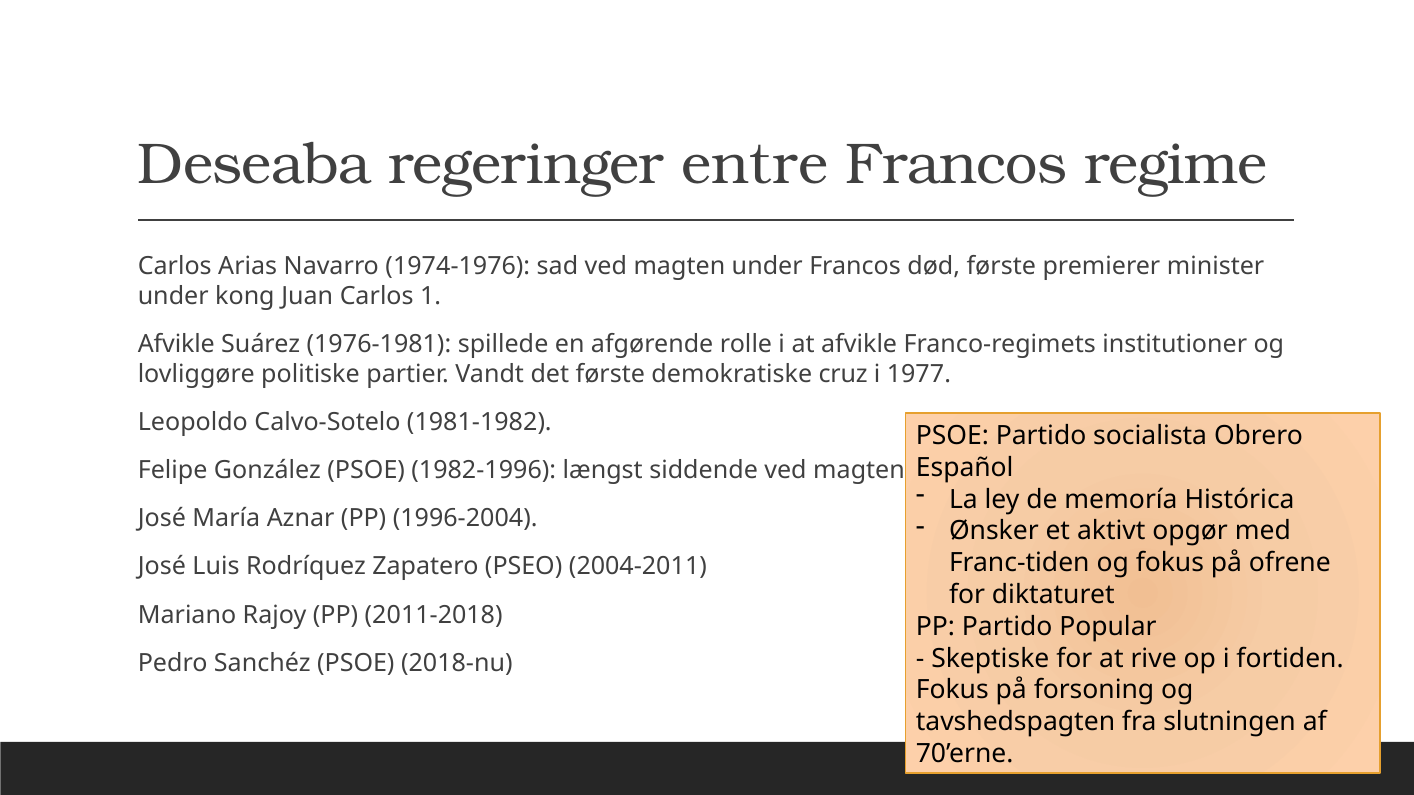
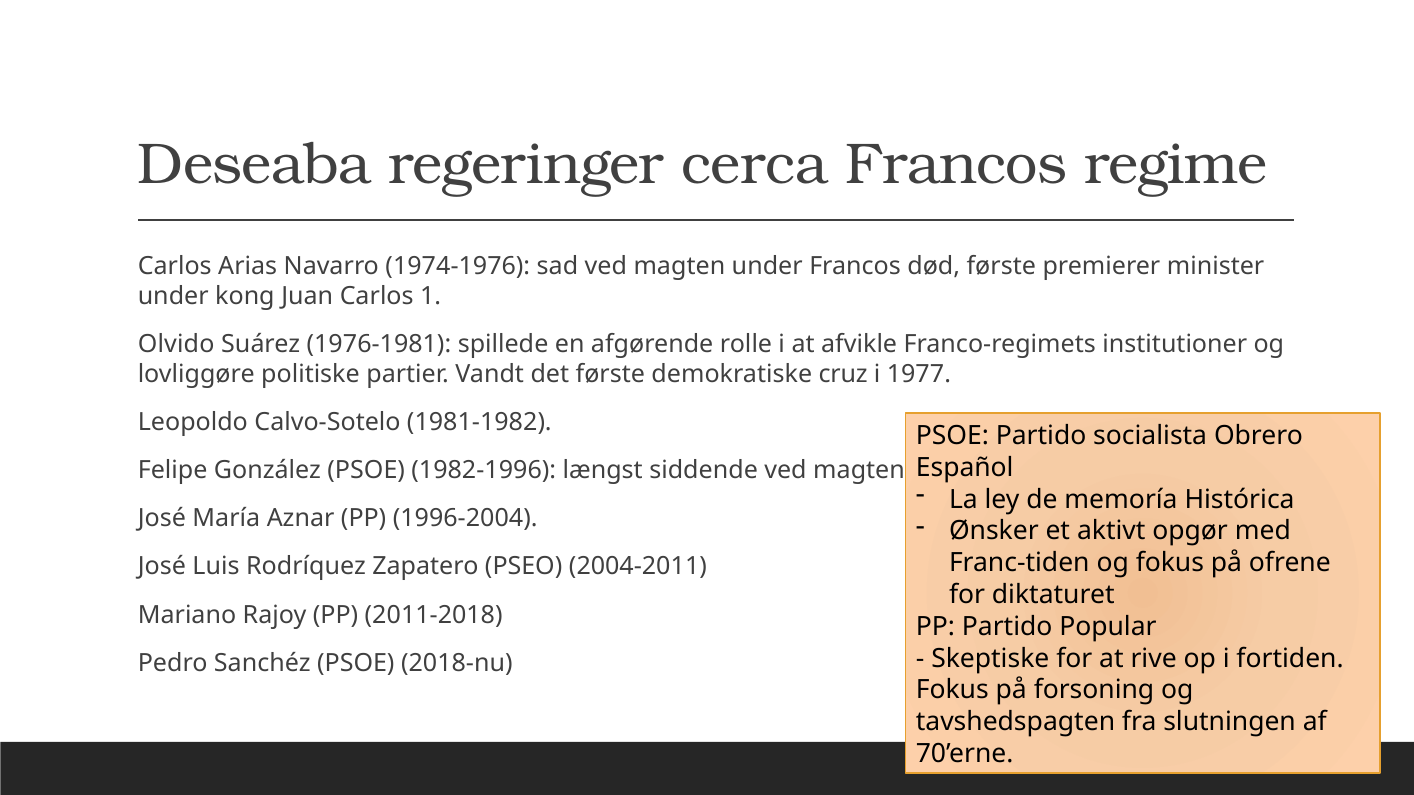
entre: entre -> cerca
Afvikle at (176, 344): Afvikle -> Olvido
